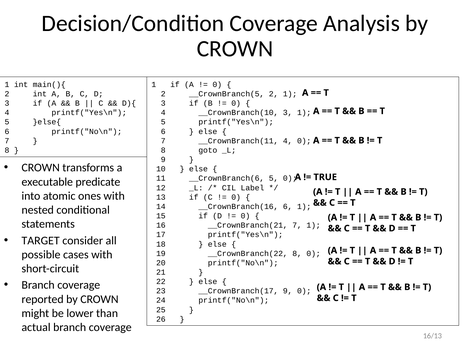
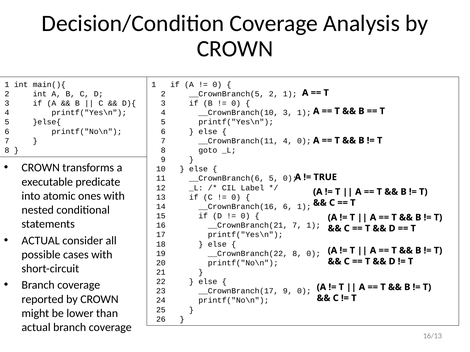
TARGET at (41, 241): TARGET -> ACTUAL
